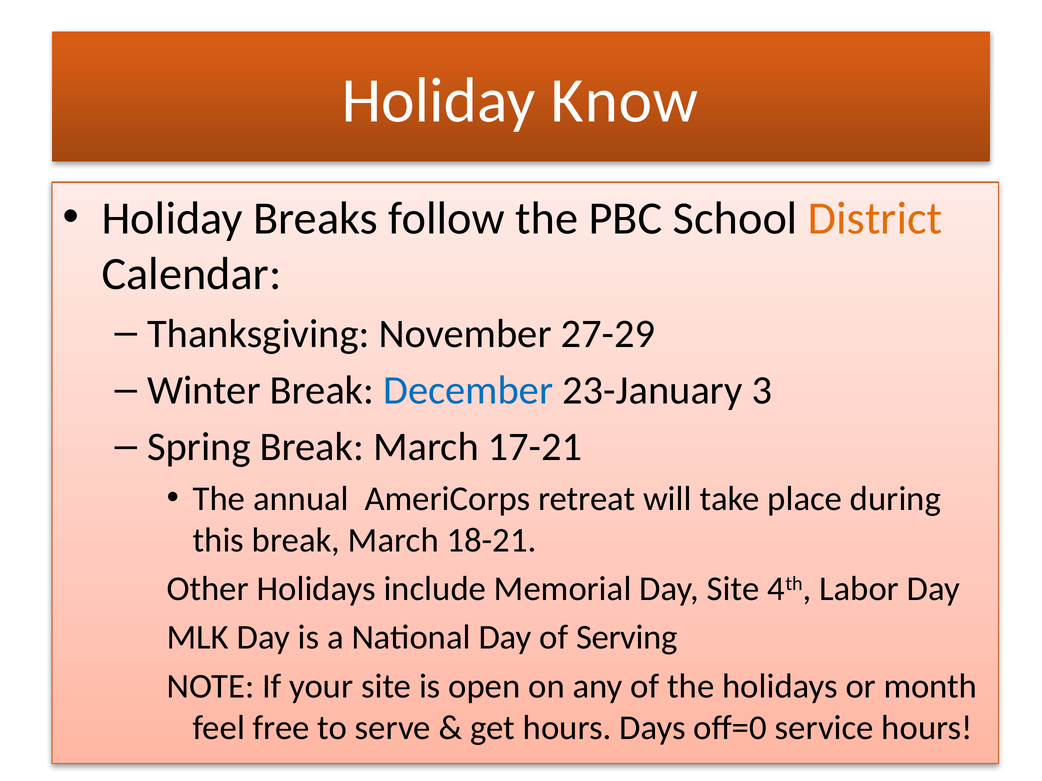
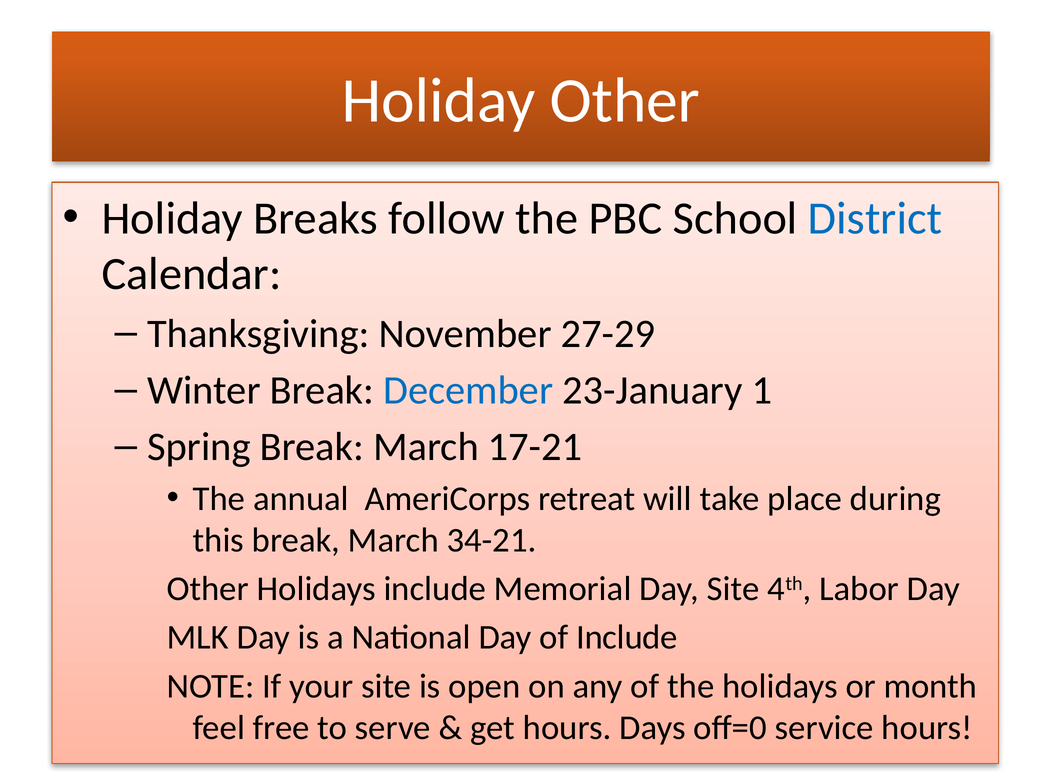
Holiday Know: Know -> Other
District colour: orange -> blue
3: 3 -> 1
18-21: 18-21 -> 34-21
of Serving: Serving -> Include
